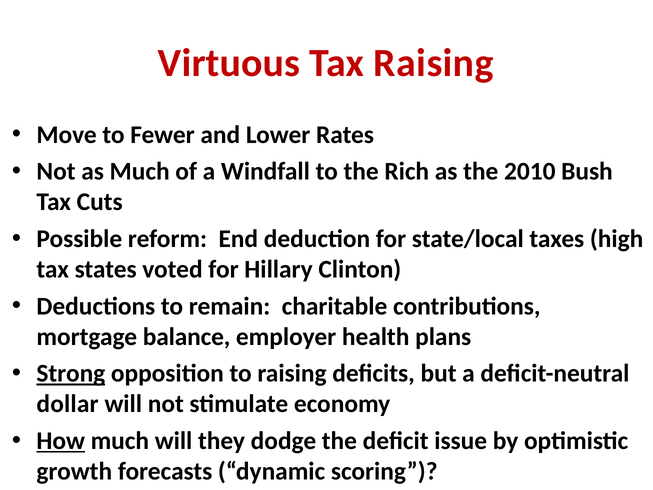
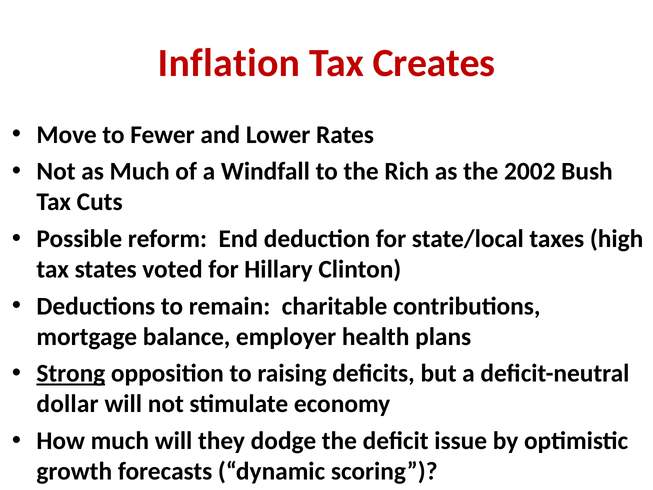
Virtuous: Virtuous -> Inflation
Tax Raising: Raising -> Creates
2010: 2010 -> 2002
How underline: present -> none
